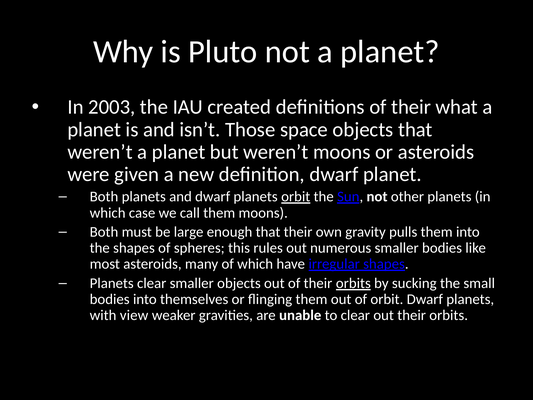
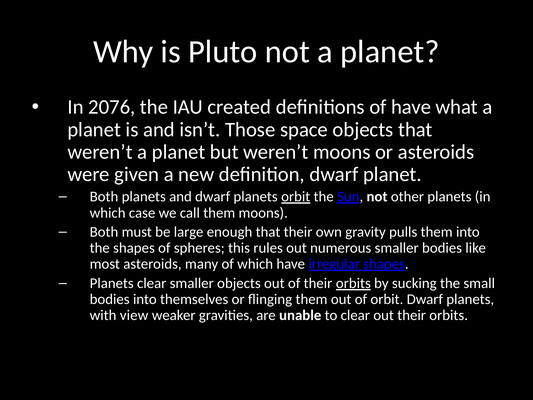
2003: 2003 -> 2076
definitions of their: their -> have
